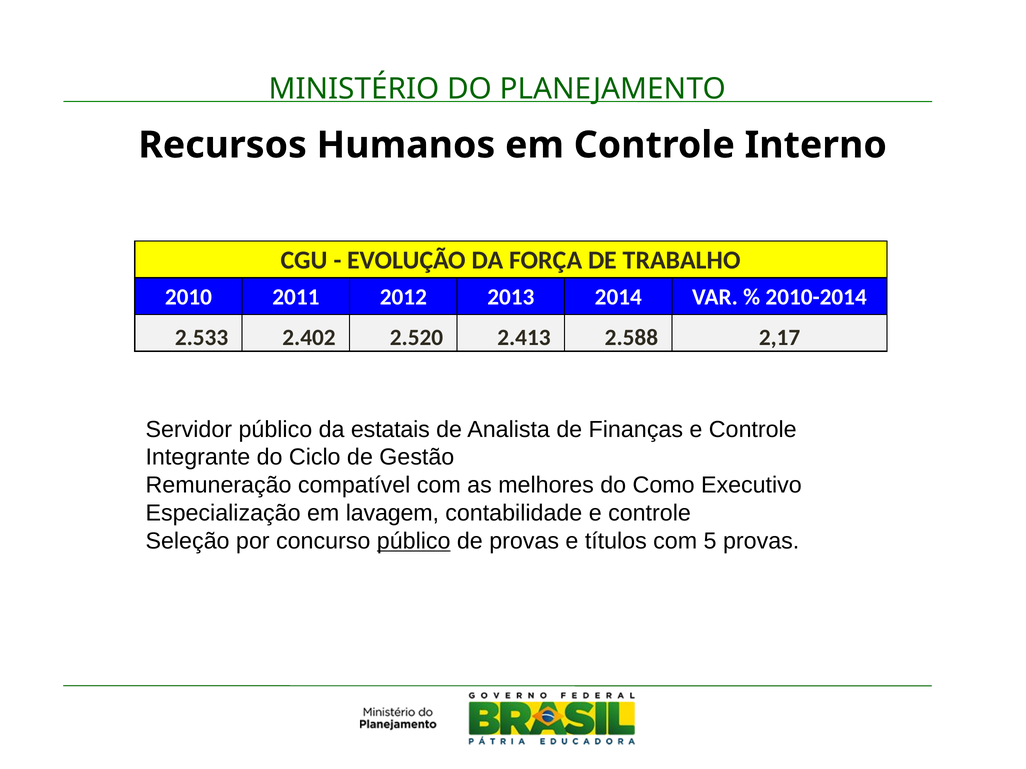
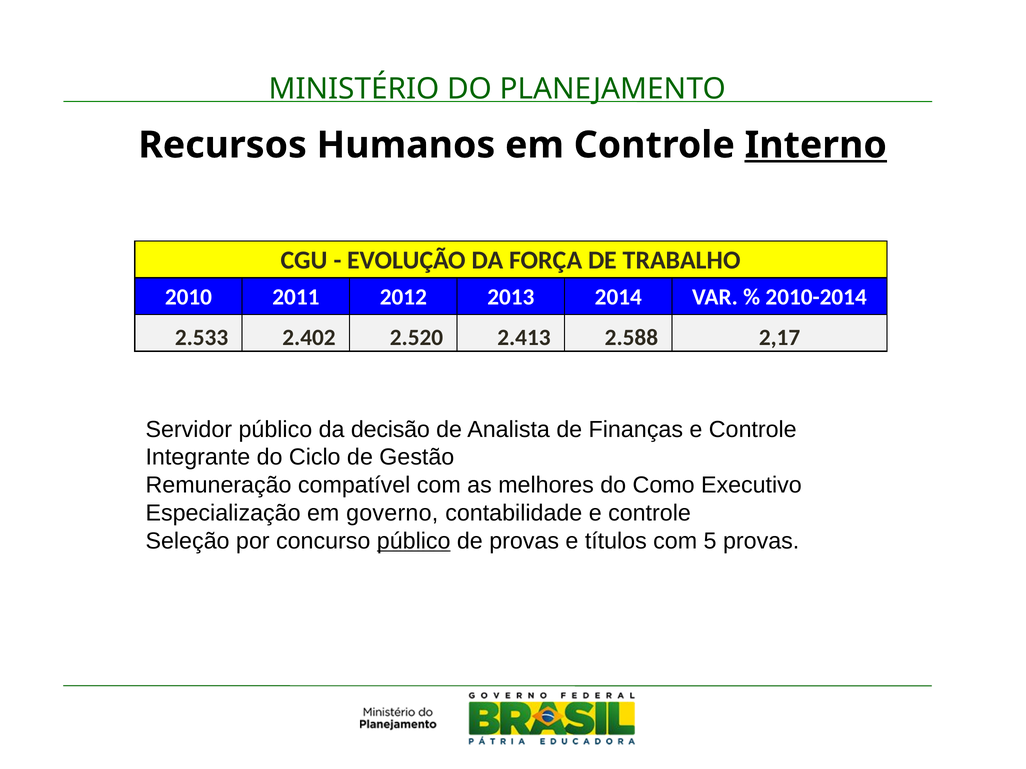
Interno underline: none -> present
estatais: estatais -> decisão
lavagem: lavagem -> governo
